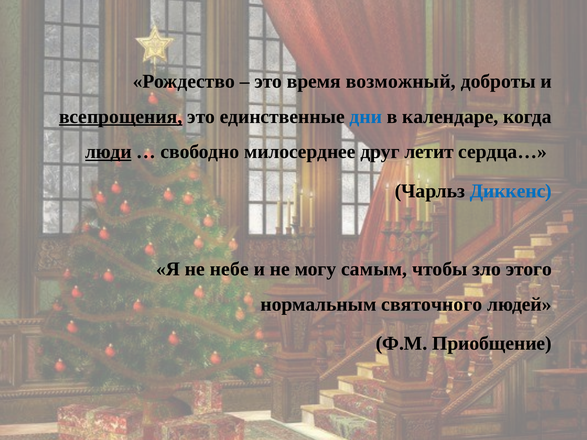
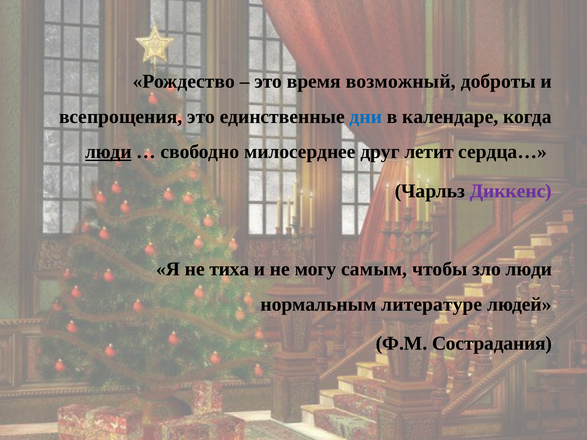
всепрощения underline: present -> none
Диккенс colour: blue -> purple
небе: небе -> тиха
зло этого: этого -> люди
святочного: святочного -> литературе
Приобщение: Приобщение -> Сострадания
